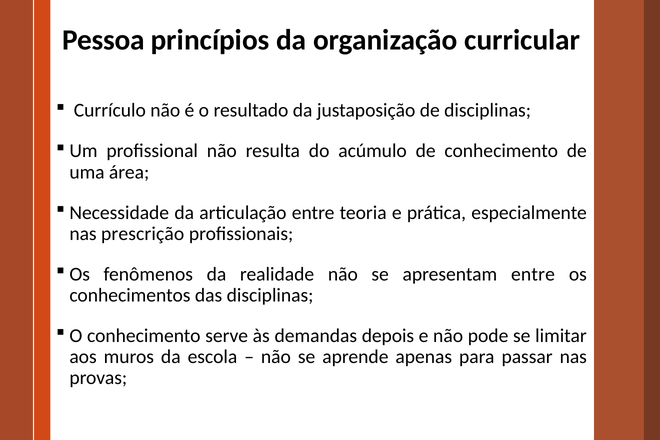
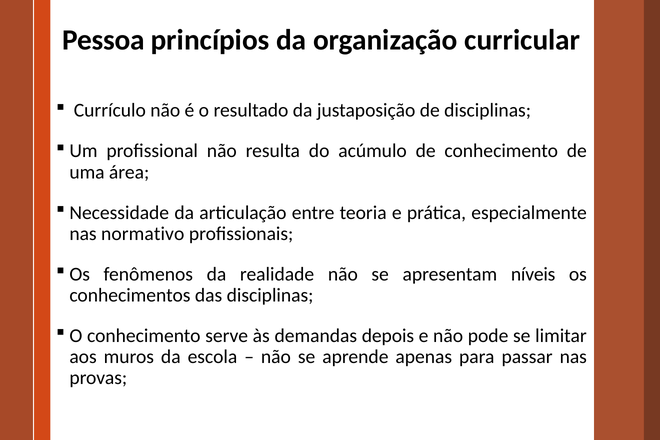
prescrição: prescrição -> normativo
apresentam entre: entre -> níveis
